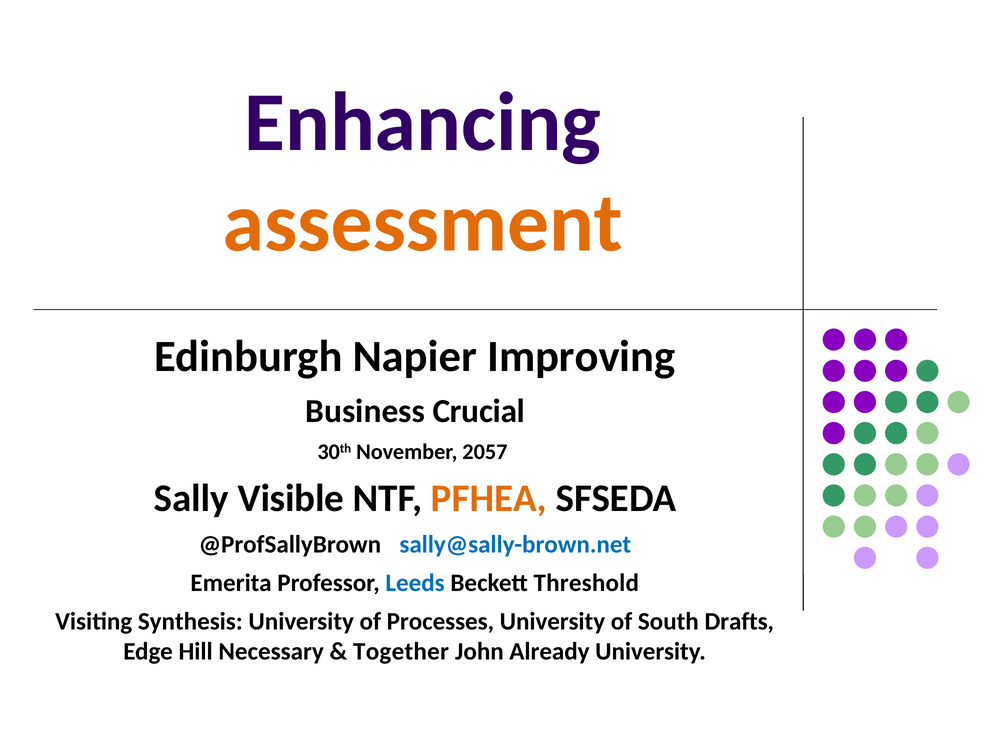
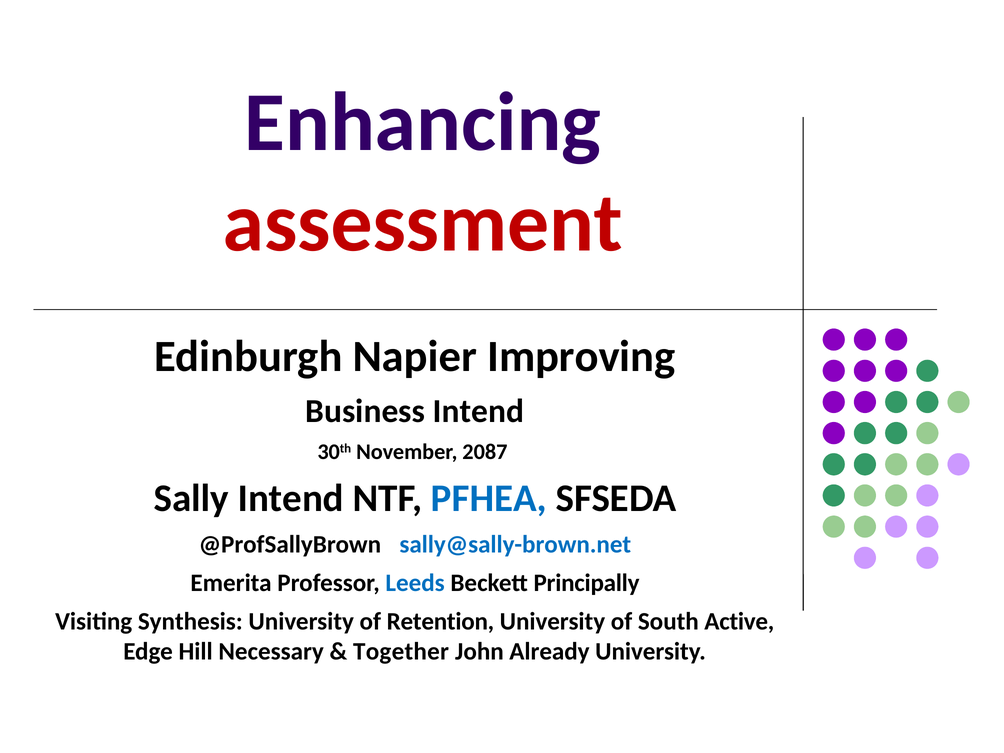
assessment colour: orange -> red
Business Crucial: Crucial -> Intend
2057: 2057 -> 2087
Sally Visible: Visible -> Intend
PFHEA colour: orange -> blue
Threshold: Threshold -> Principally
Processes: Processes -> Retention
Drafts: Drafts -> Active
